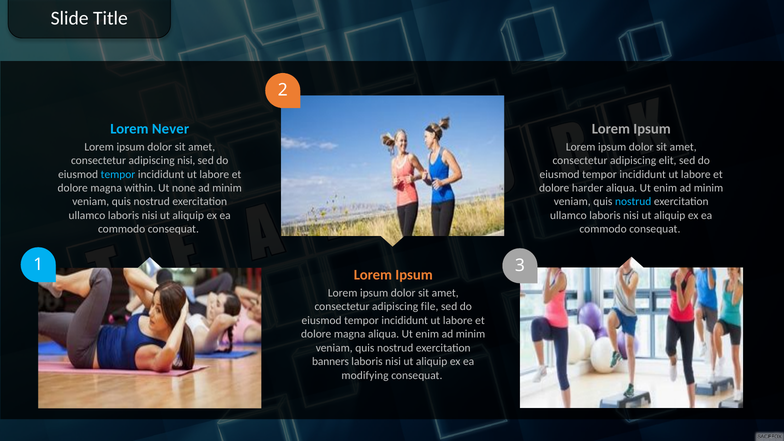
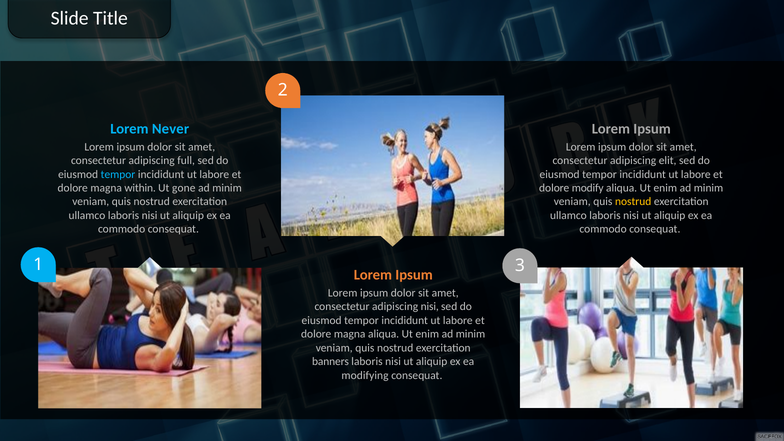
adipiscing nisi: nisi -> full
none: none -> gone
harder: harder -> modify
nostrud at (633, 202) colour: light blue -> yellow
adipiscing file: file -> nisi
